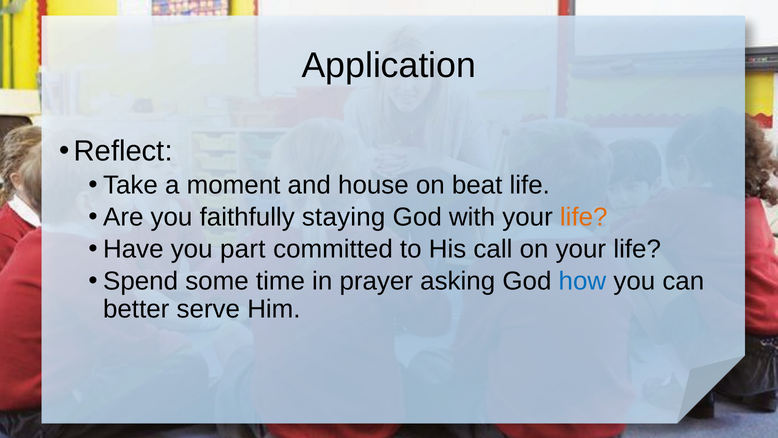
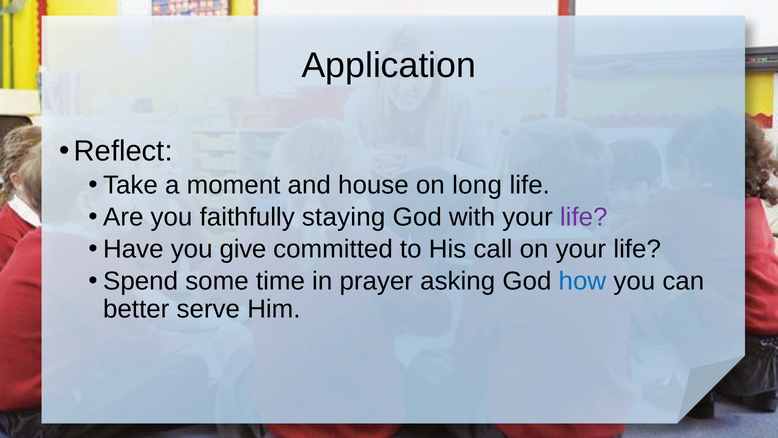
beat: beat -> long
life at (584, 217) colour: orange -> purple
part: part -> give
